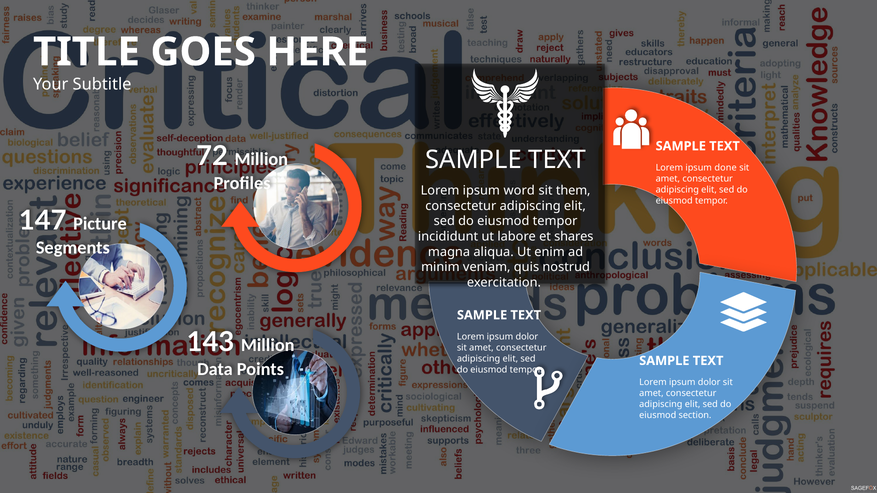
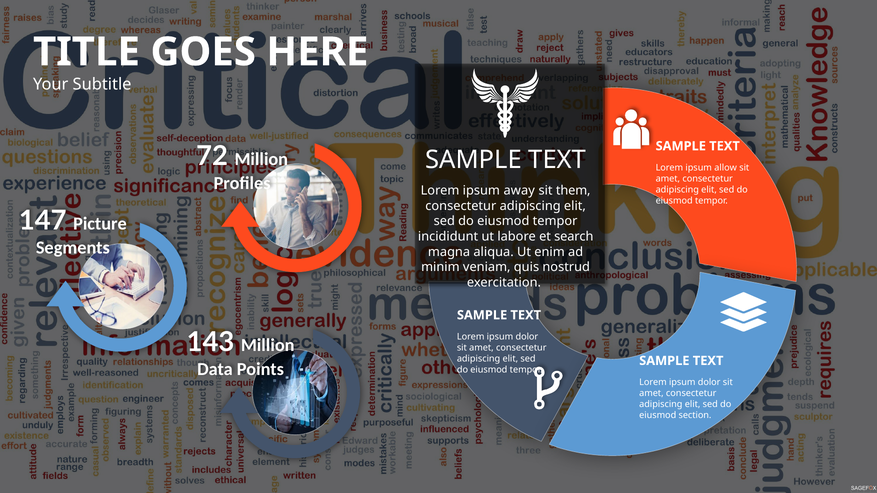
done: done -> allow
word: word -> away
shares: shares -> search
